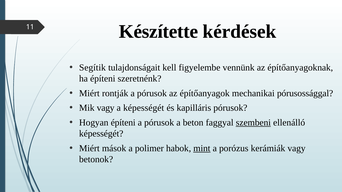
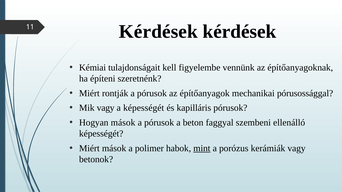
11 Készítette: Készítette -> Kérdések
Segítik: Segítik -> Kémiai
Hogyan építeni: építeni -> mások
szembeni underline: present -> none
